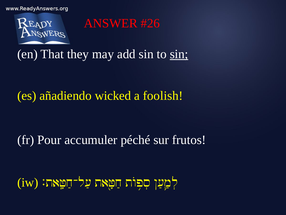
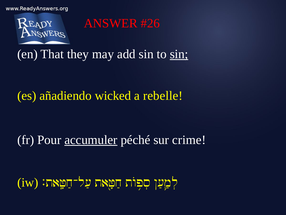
foolish: foolish -> rebelle
accumuler underline: none -> present
frutos: frutos -> crime
